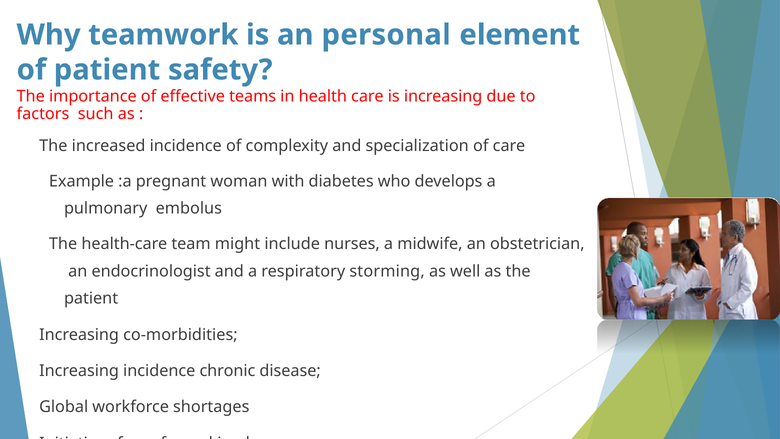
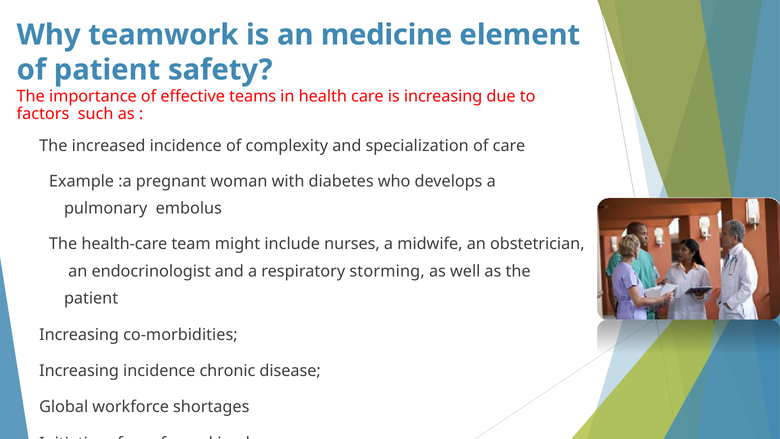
personal: personal -> medicine
